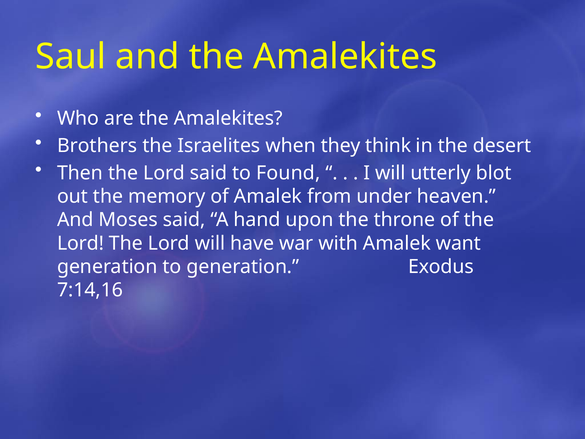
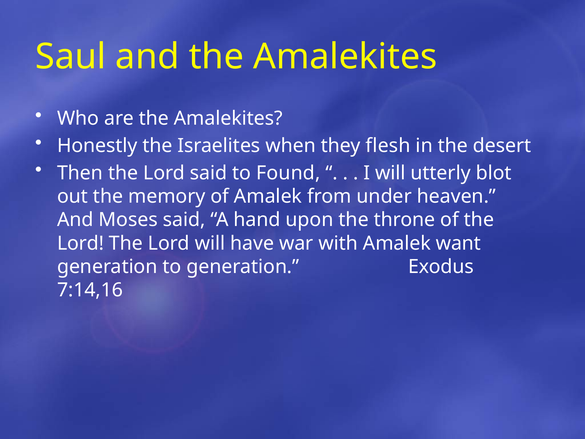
Brothers: Brothers -> Honestly
think: think -> flesh
